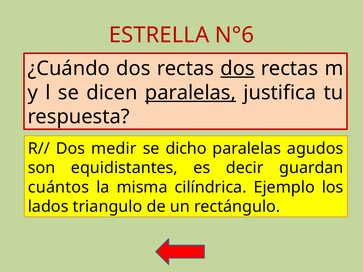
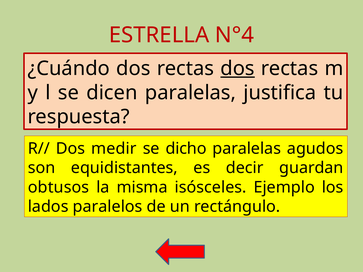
N°6: N°6 -> N°4
paralelas at (190, 93) underline: present -> none
cuántos: cuántos -> obtusos
cilíndrica: cilíndrica -> isósceles
triangulo: triangulo -> paralelos
